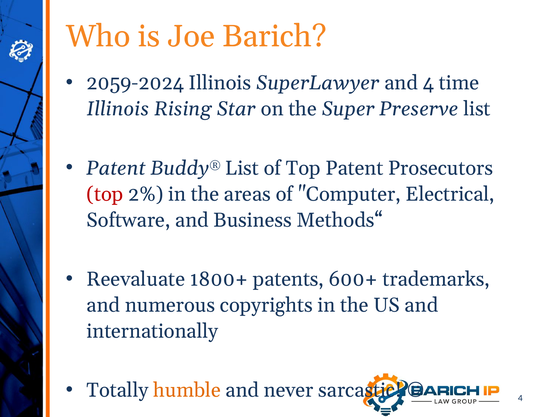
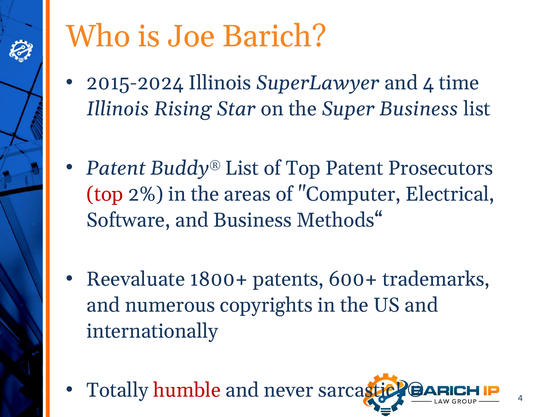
2059-2024: 2059-2024 -> 2015-2024
Super Preserve: Preserve -> Business
humble colour: orange -> red
